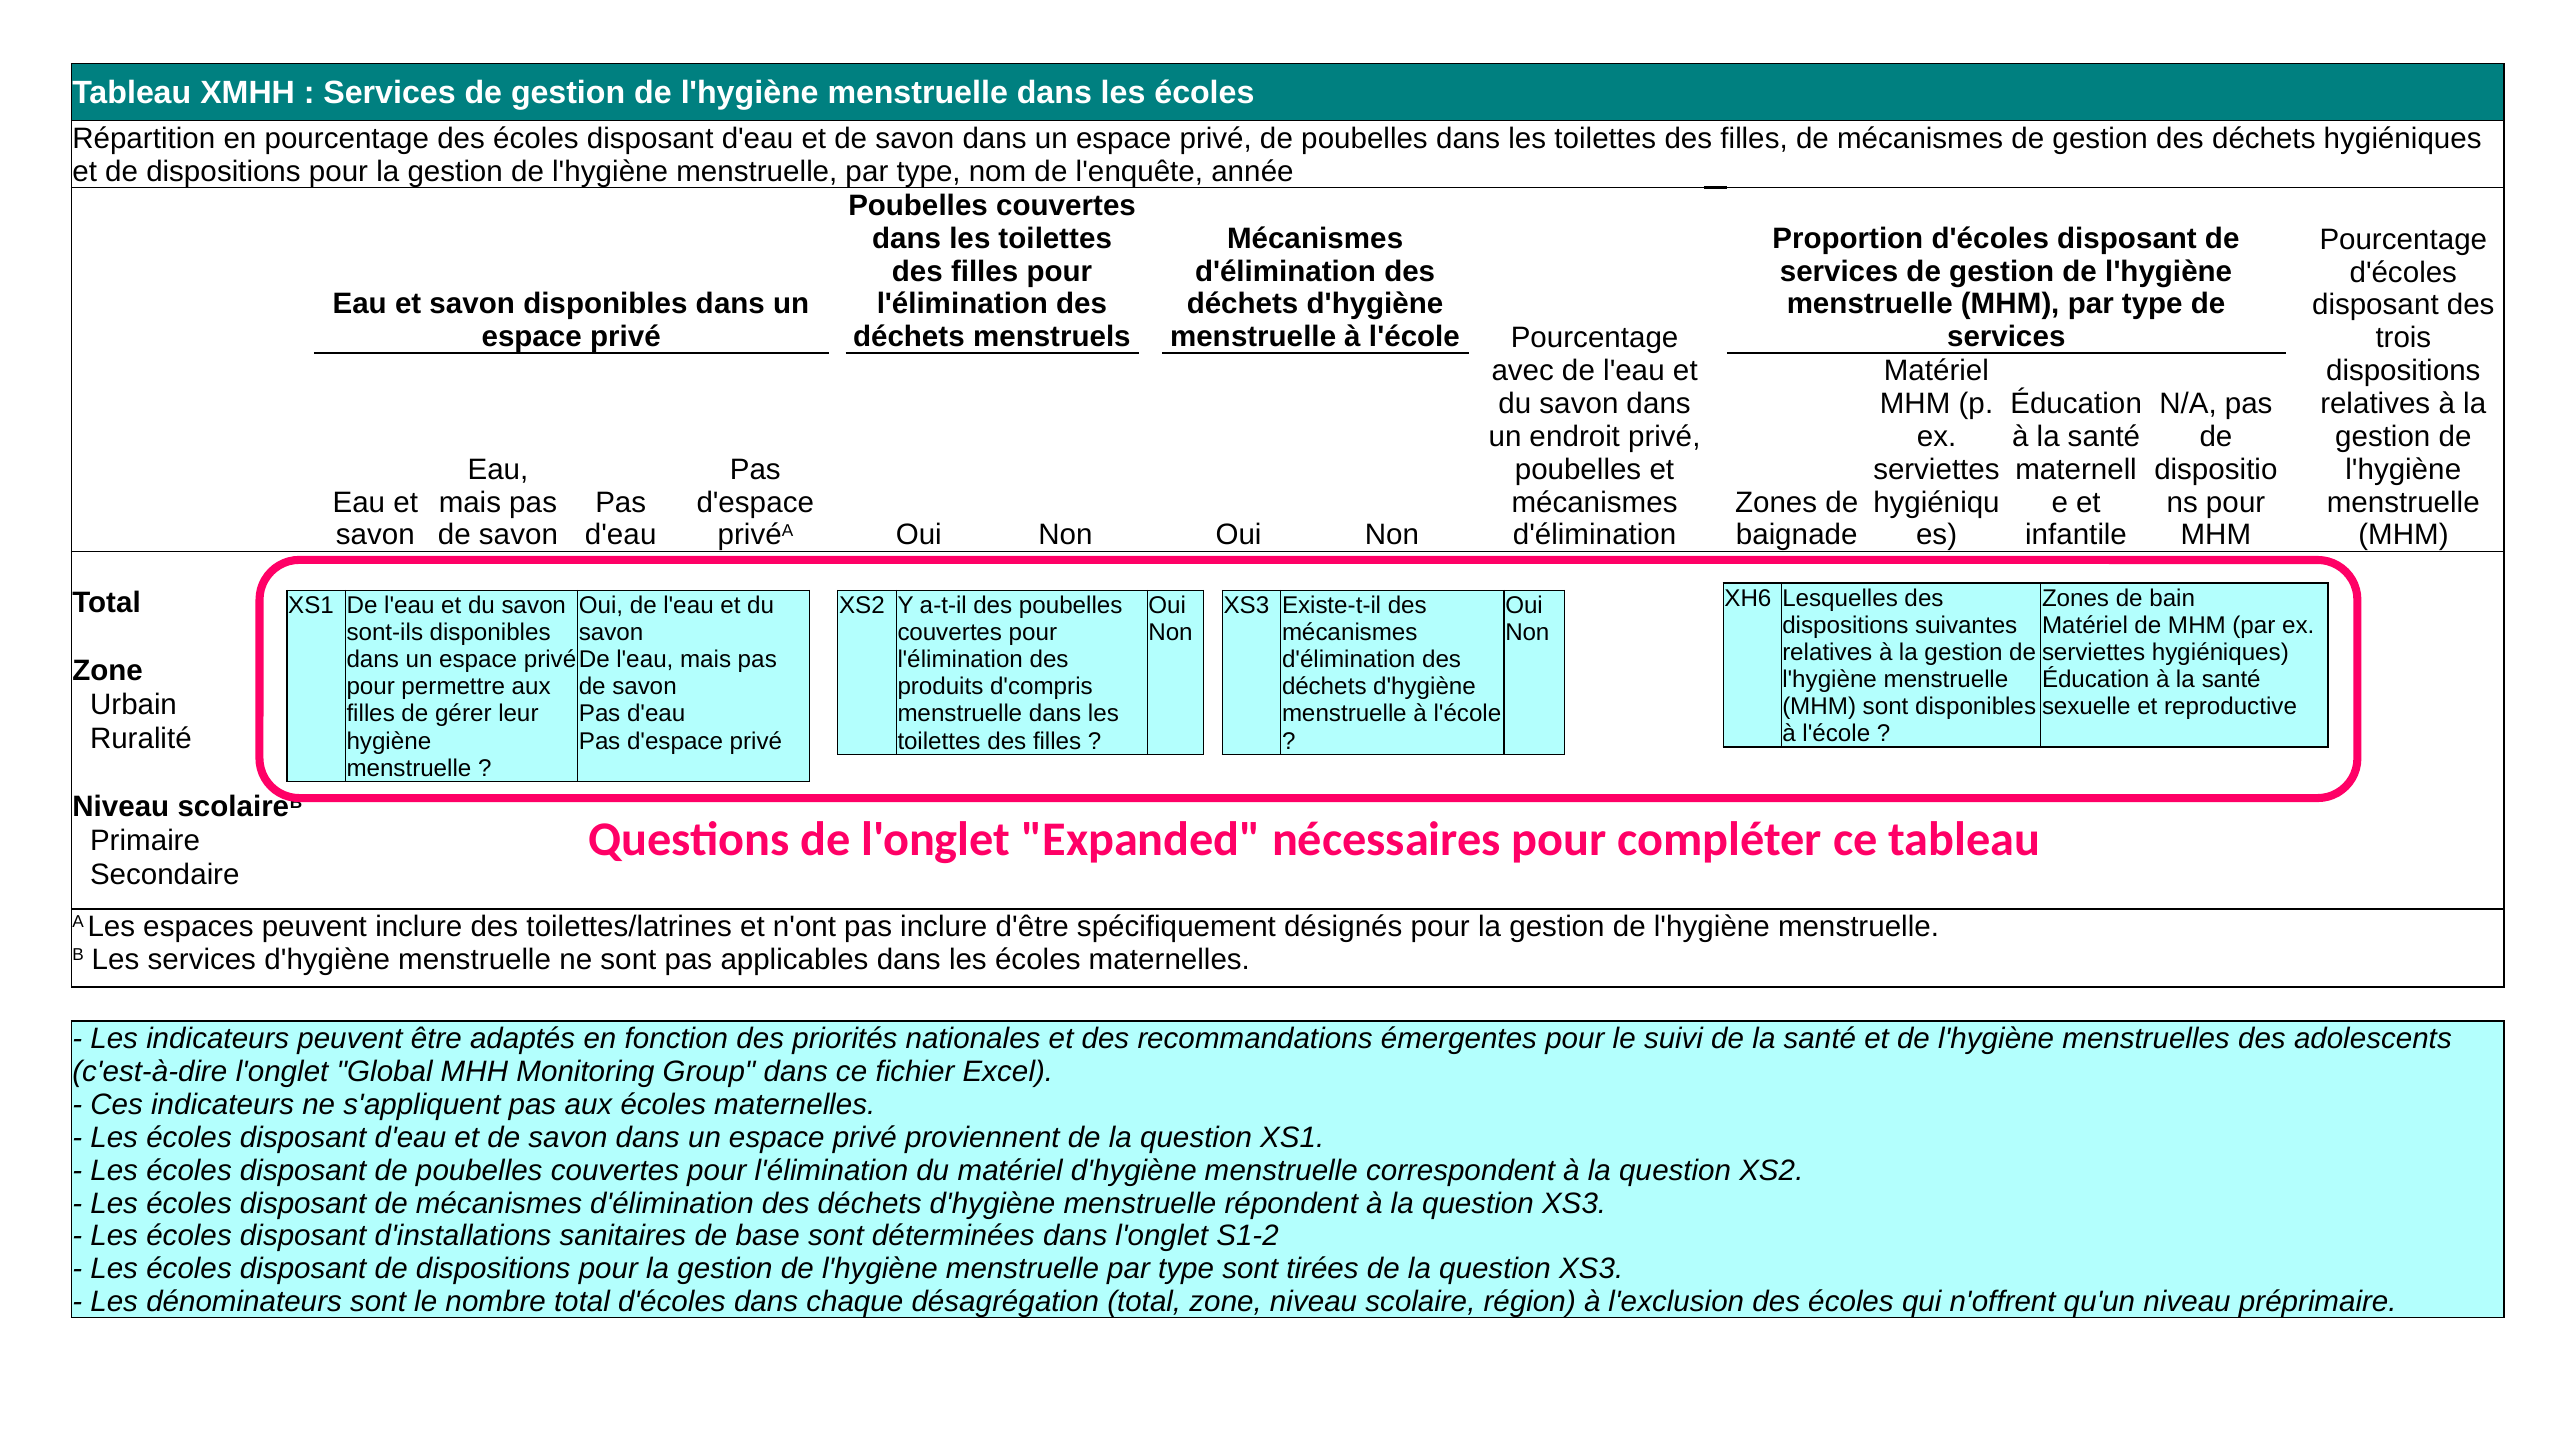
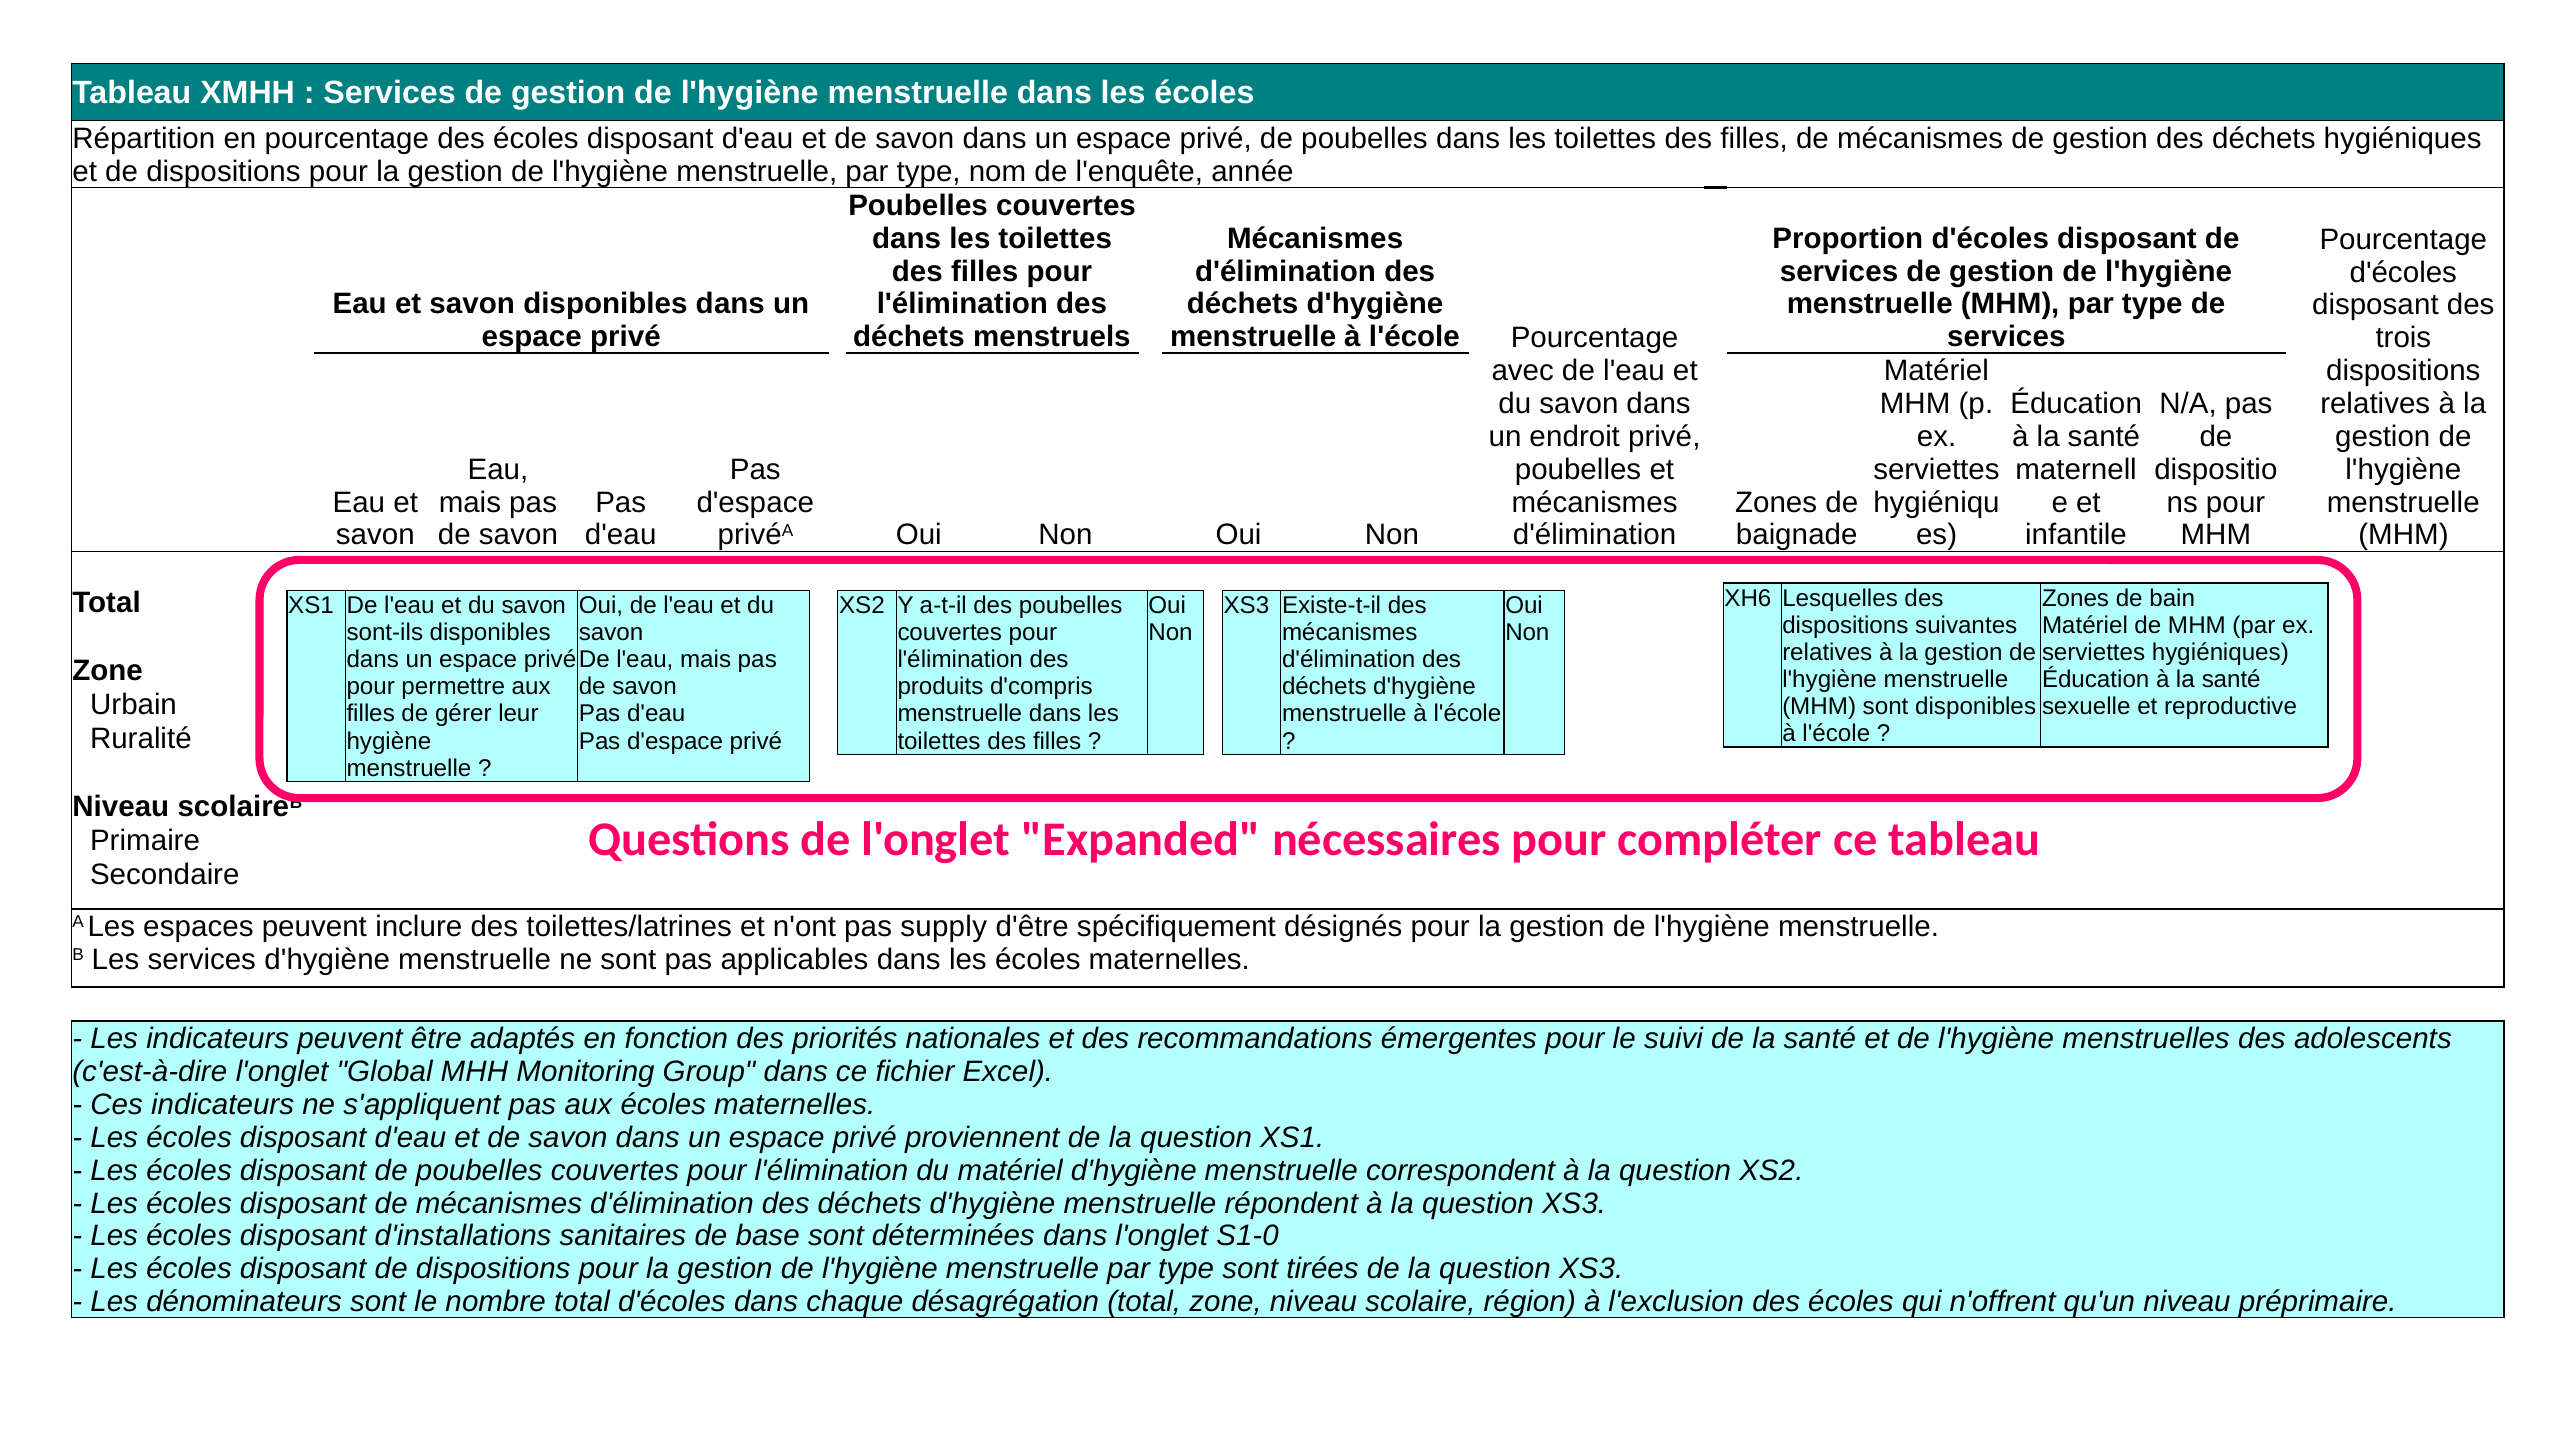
pas inclure: inclure -> supply
S1-2: S1-2 -> S1-0
